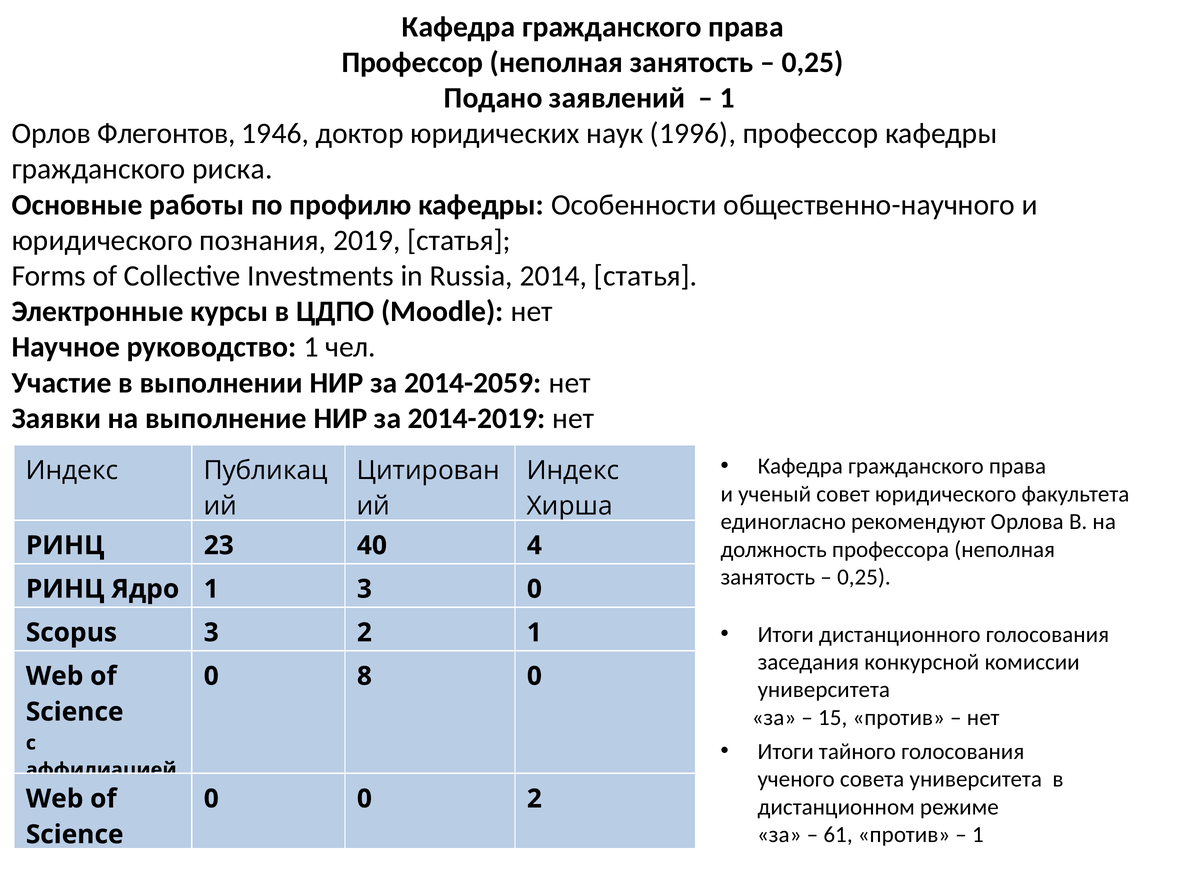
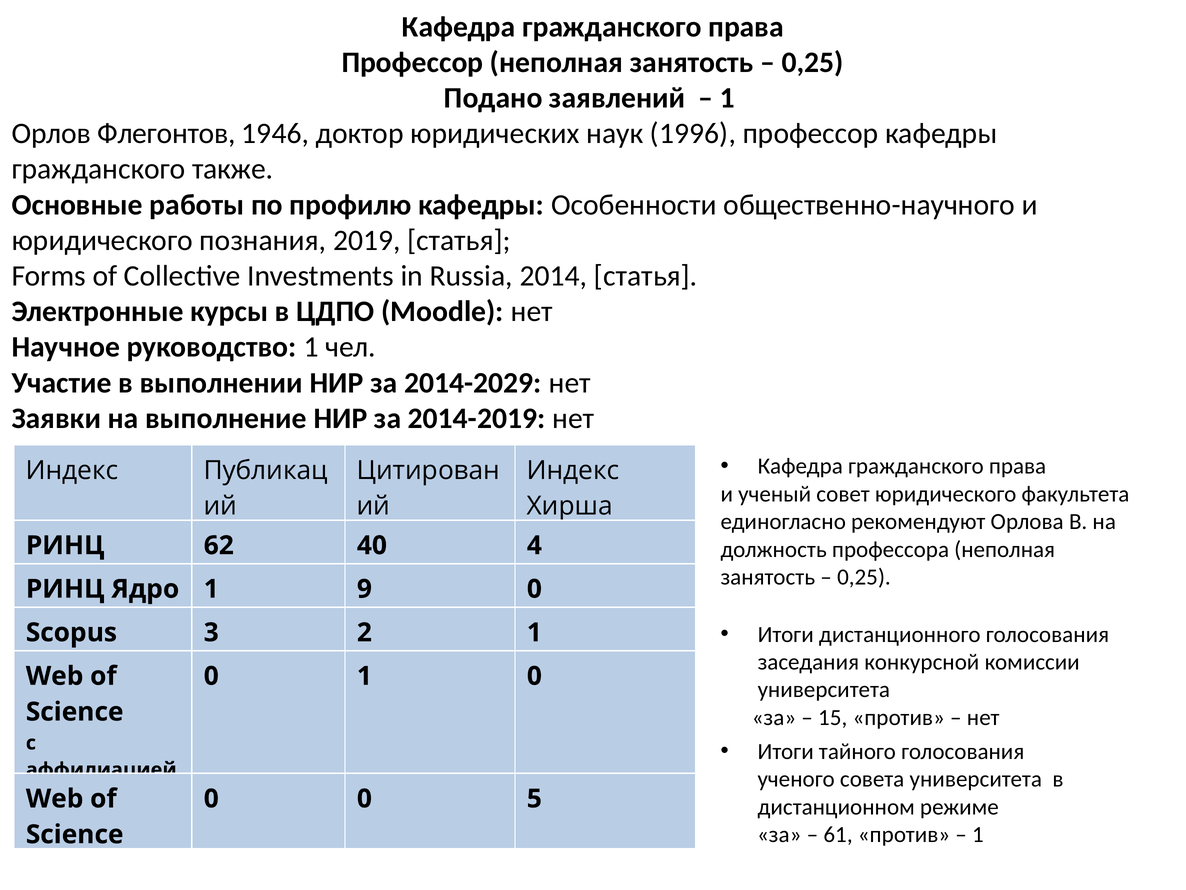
риска: риска -> также
2014-2059: 2014-2059 -> 2014-2029
23: 23 -> 62
1 3: 3 -> 9
0 8: 8 -> 1
0 2: 2 -> 5
